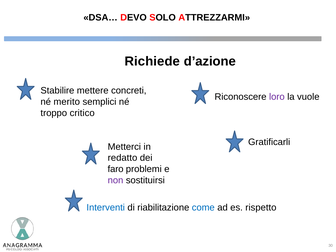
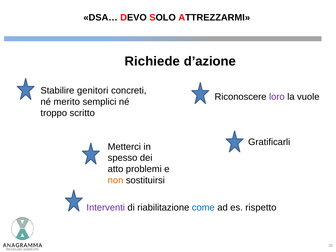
mettere: mettere -> genitori
critico: critico -> scritto
redatto: redatto -> spesso
faro: faro -> atto
non colour: purple -> orange
Interventi colour: blue -> purple
